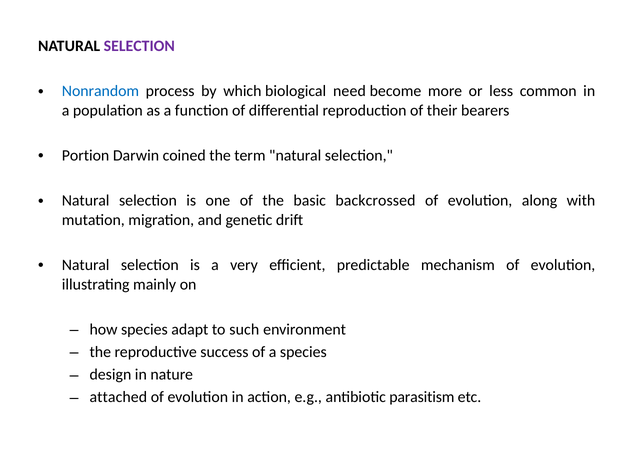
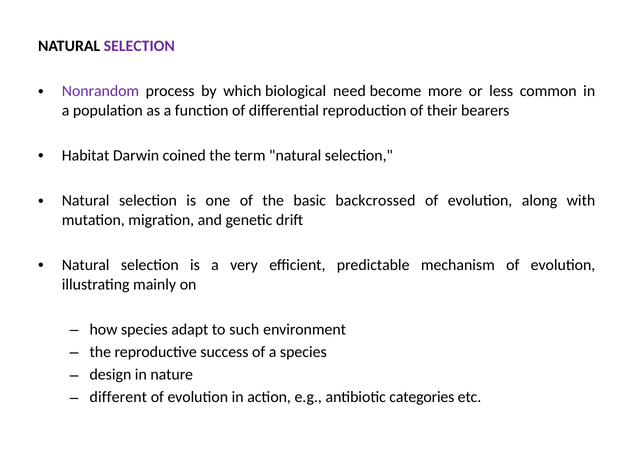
Nonrandom colour: blue -> purple
Portion: Portion -> Habitat
attached: attached -> different
parasitism: parasitism -> categories
